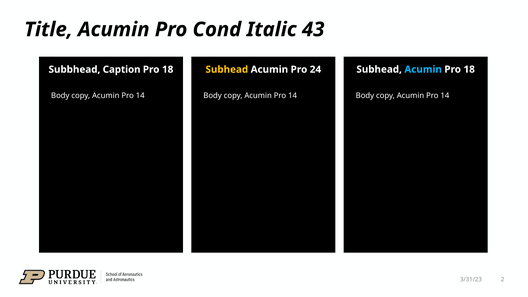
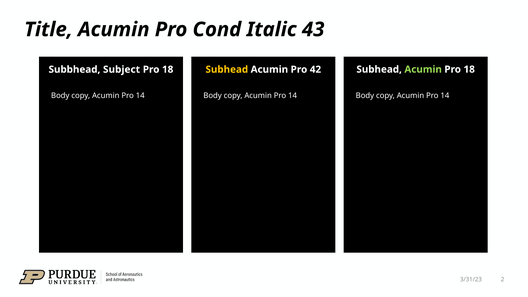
Caption: Caption -> Subject
24: 24 -> 42
Acumin at (423, 69) colour: light blue -> light green
